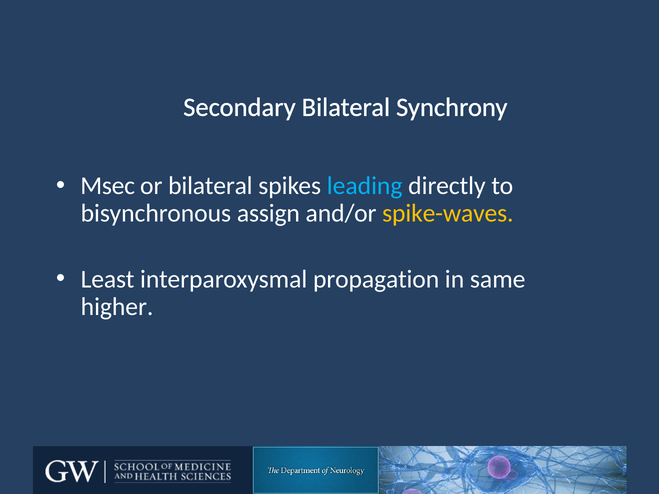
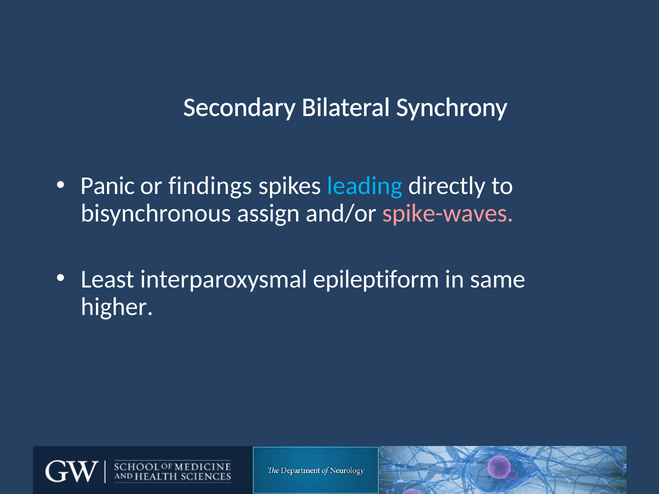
Msec: Msec -> Panic
or bilateral: bilateral -> findings
spike-waves colour: yellow -> pink
propagation: propagation -> epileptiform
